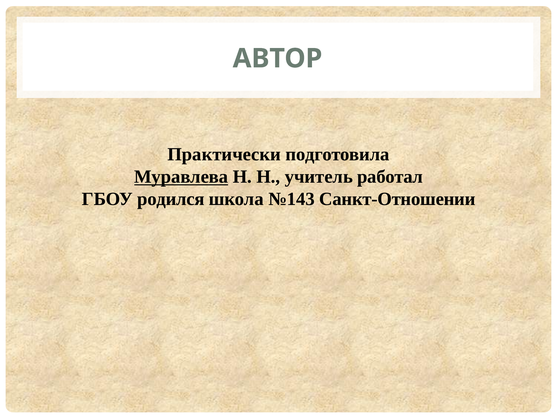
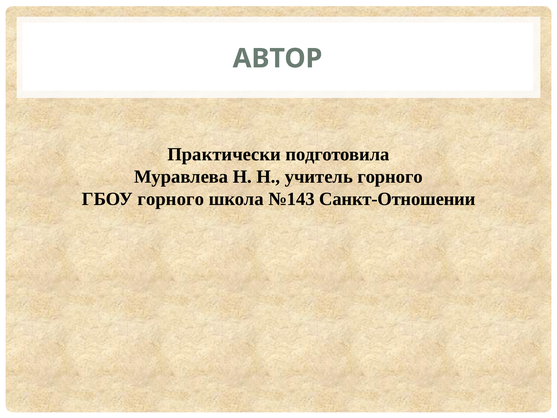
Муравлева underline: present -> none
учитель работал: работал -> горного
ГБОУ родился: родился -> горного
